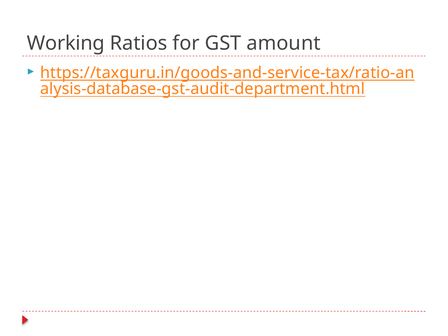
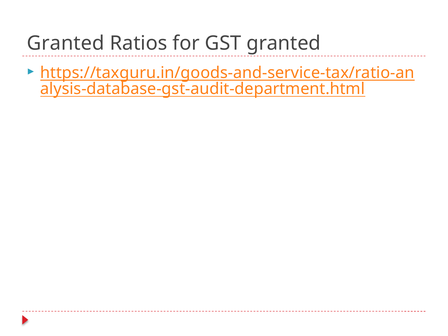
Working at (66, 43): Working -> Granted
GST amount: amount -> granted
